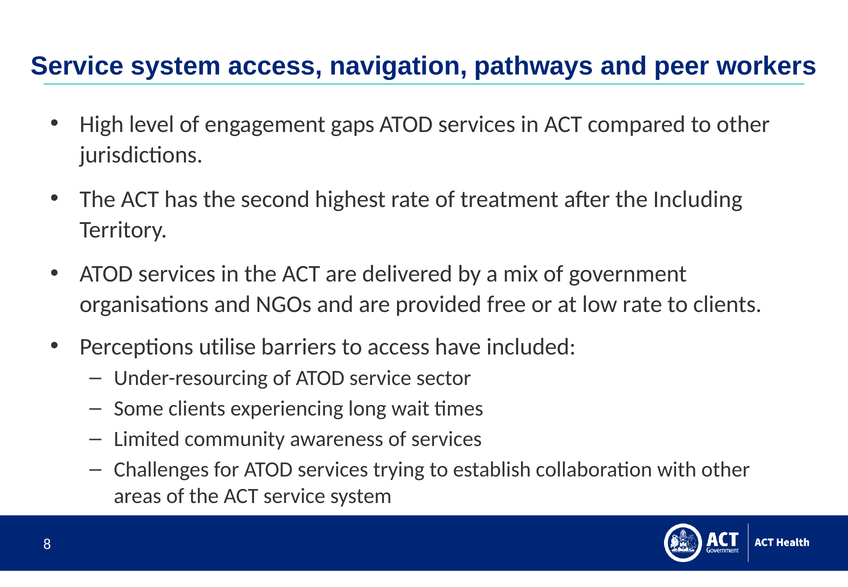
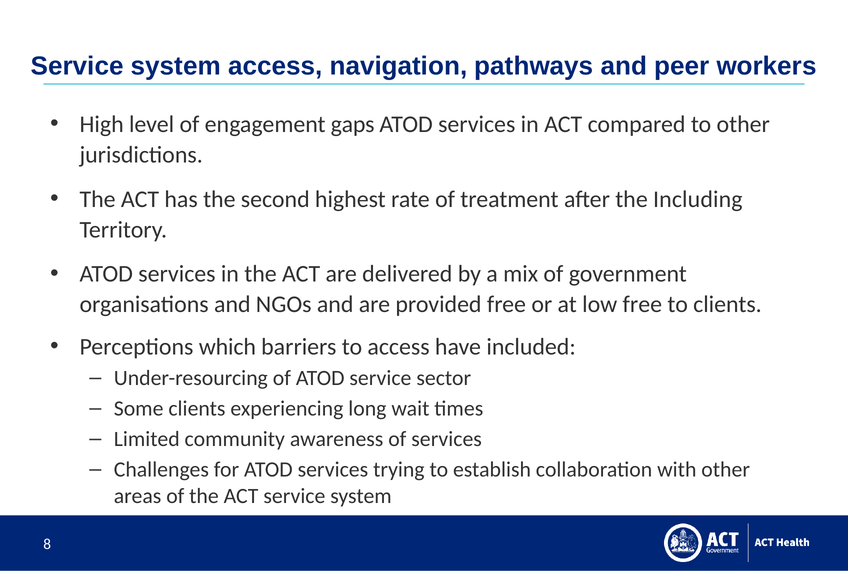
low rate: rate -> free
utilise: utilise -> which
